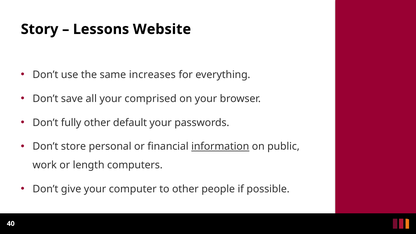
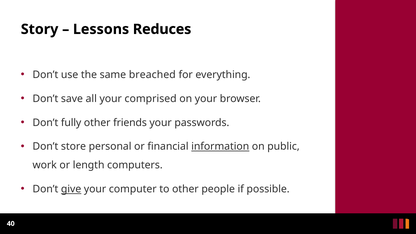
Website: Website -> Reduces
increases: increases -> breached
default: default -> friends
give underline: none -> present
